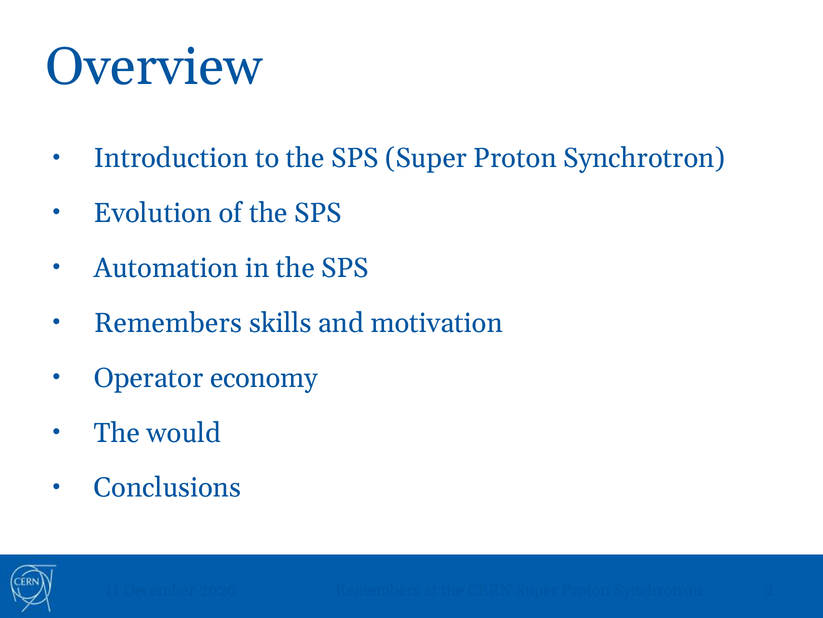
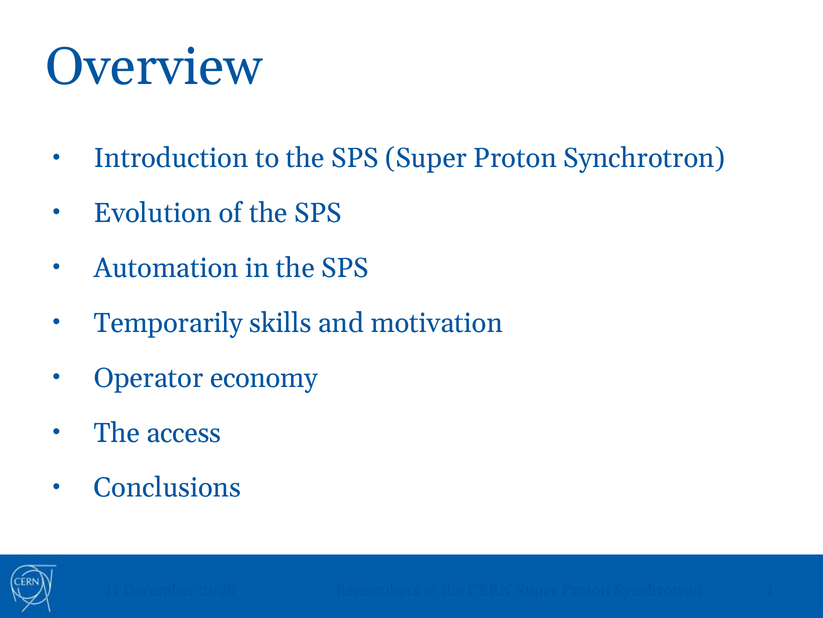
Remembers at (168, 323): Remembers -> Temporarily
would: would -> access
